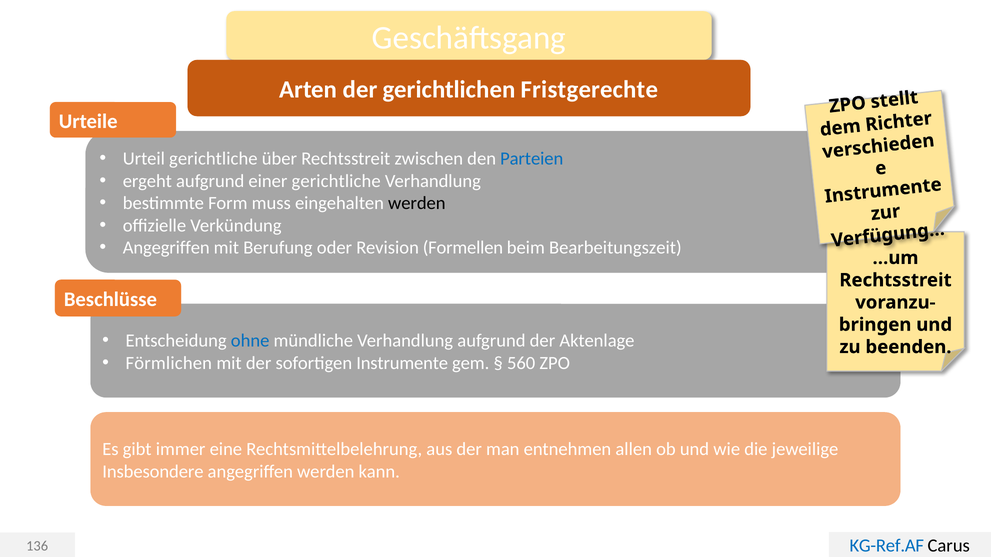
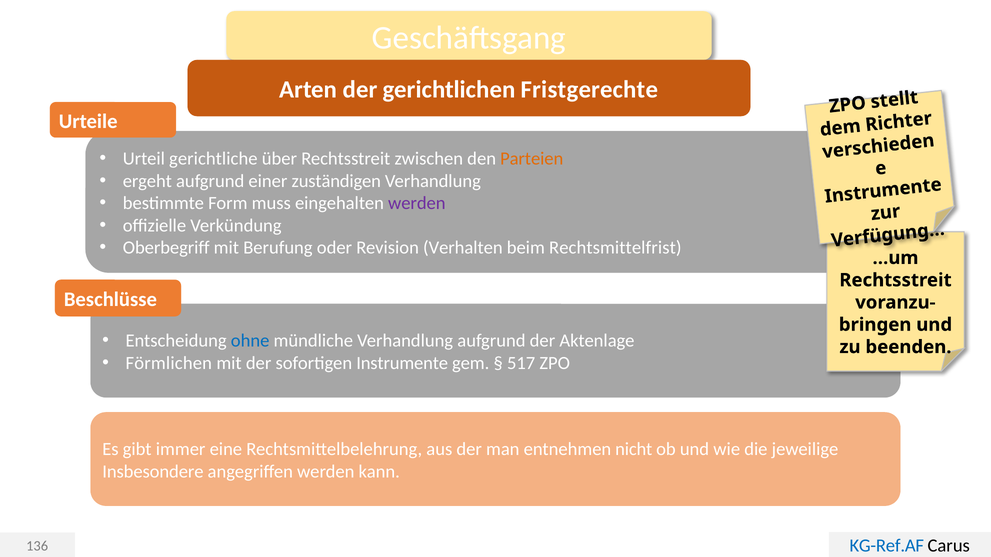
Parteien colour: blue -> orange
einer gerichtliche: gerichtliche -> zuständigen
werden at (417, 203) colour: black -> purple
Angegriffen at (166, 248): Angegriffen -> Oberbegriff
Formellen: Formellen -> Verhalten
Bearbeitungszeit: Bearbeitungszeit -> Rechtsmittelfrist
560: 560 -> 517
allen: allen -> nicht
